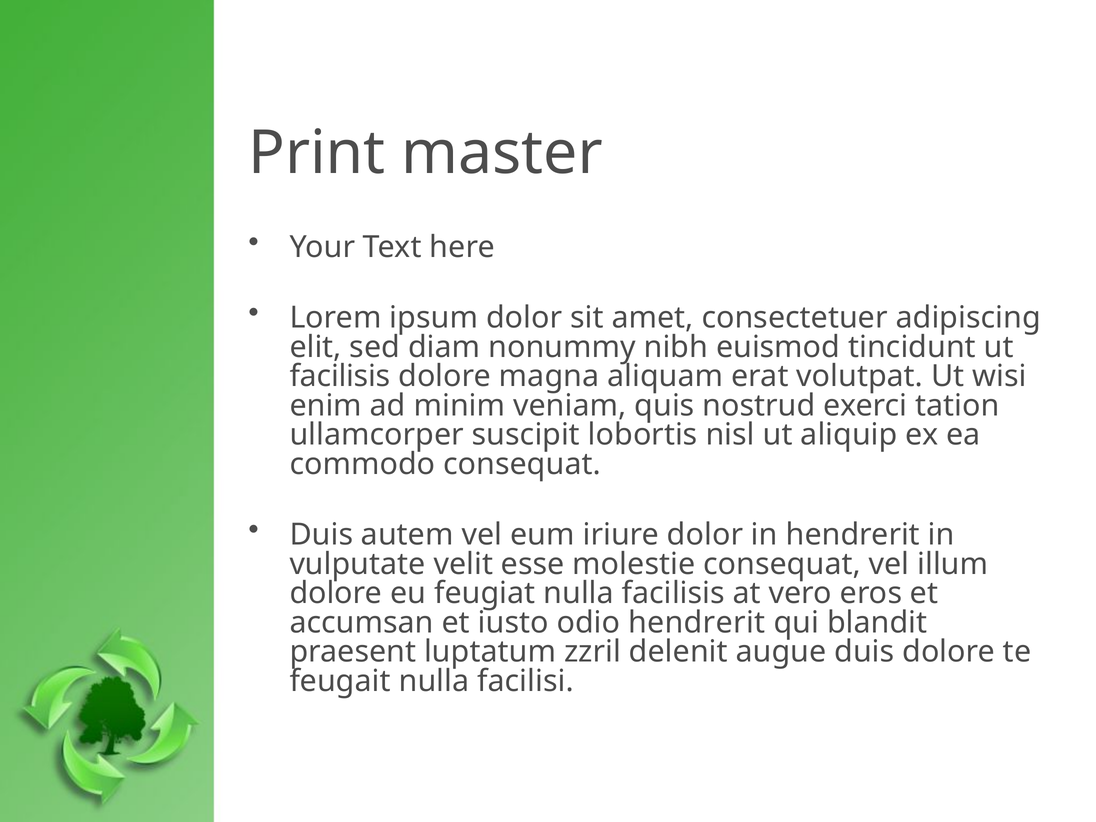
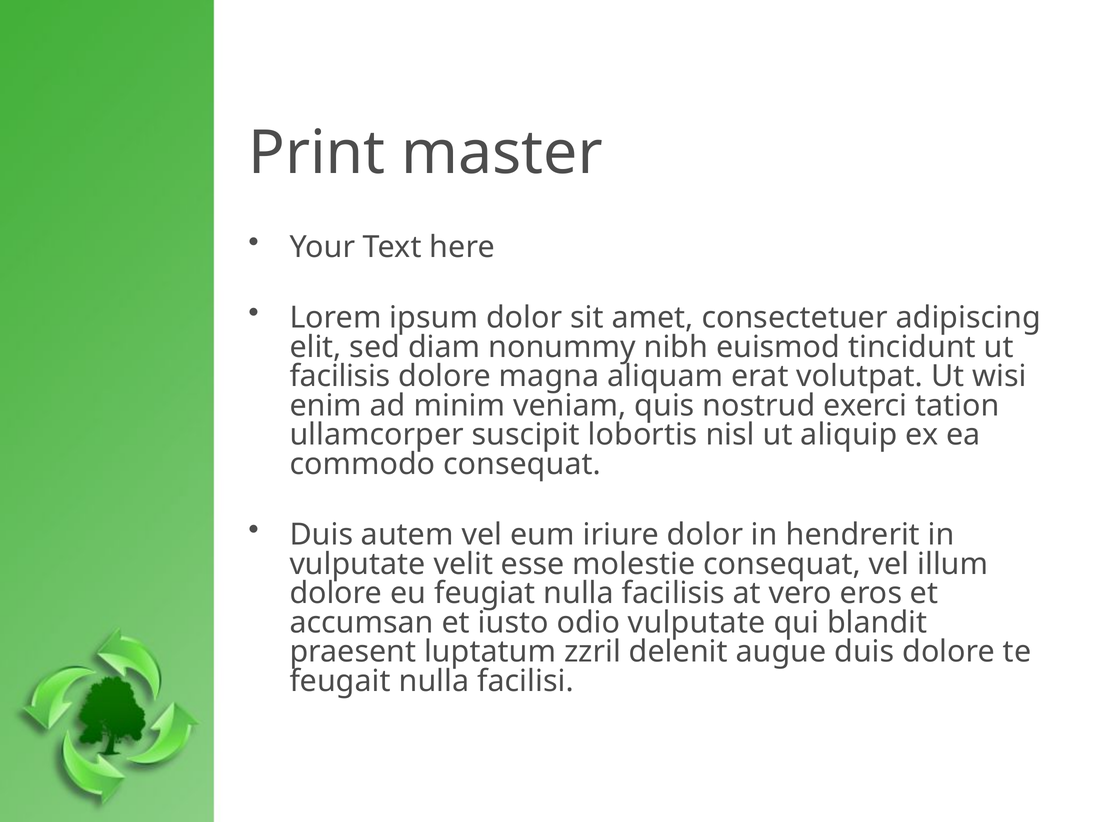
odio hendrerit: hendrerit -> vulputate
